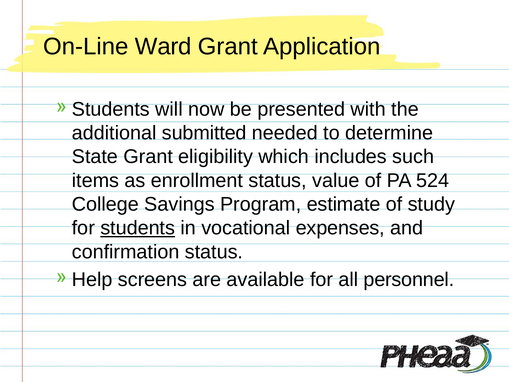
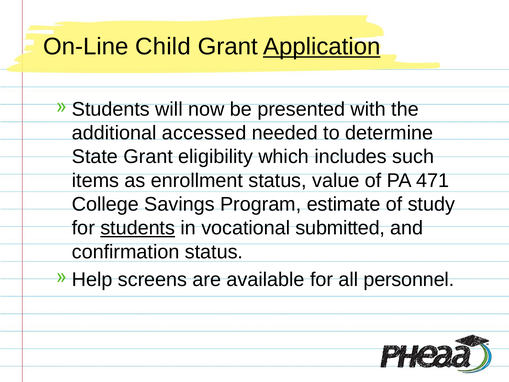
Ward: Ward -> Child
Application underline: none -> present
submitted: submitted -> accessed
524: 524 -> 471
expenses: expenses -> submitted
